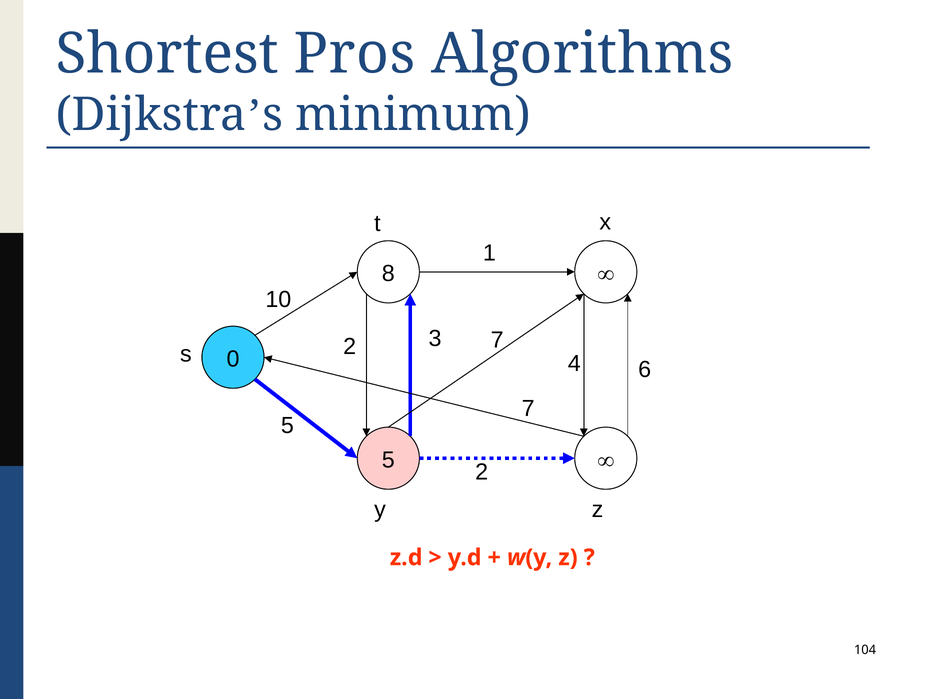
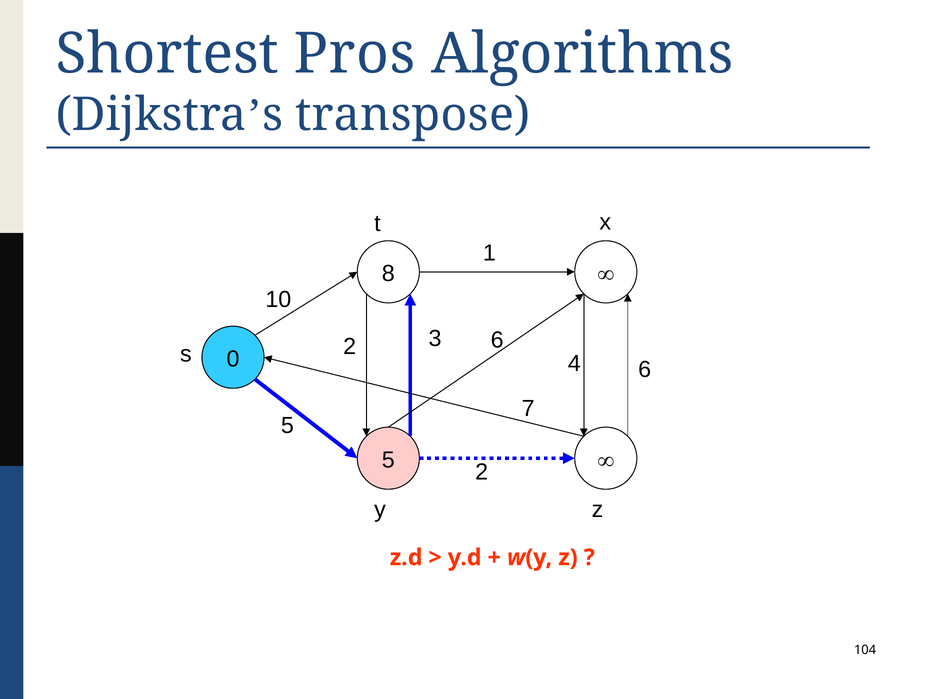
minimum: minimum -> transpose
3 7: 7 -> 6
